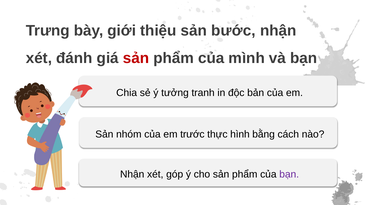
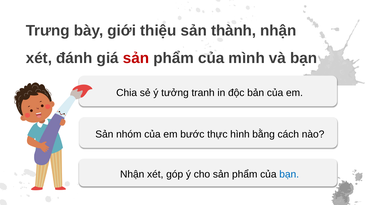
bước: bước -> thành
trước: trước -> bước
bạn at (289, 174) colour: purple -> blue
